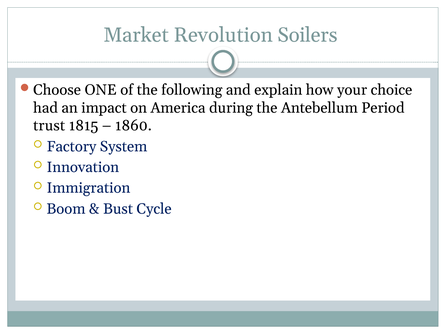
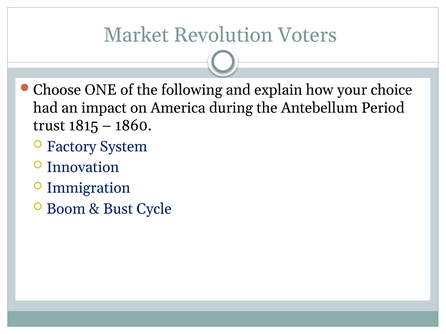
Soilers: Soilers -> Voters
